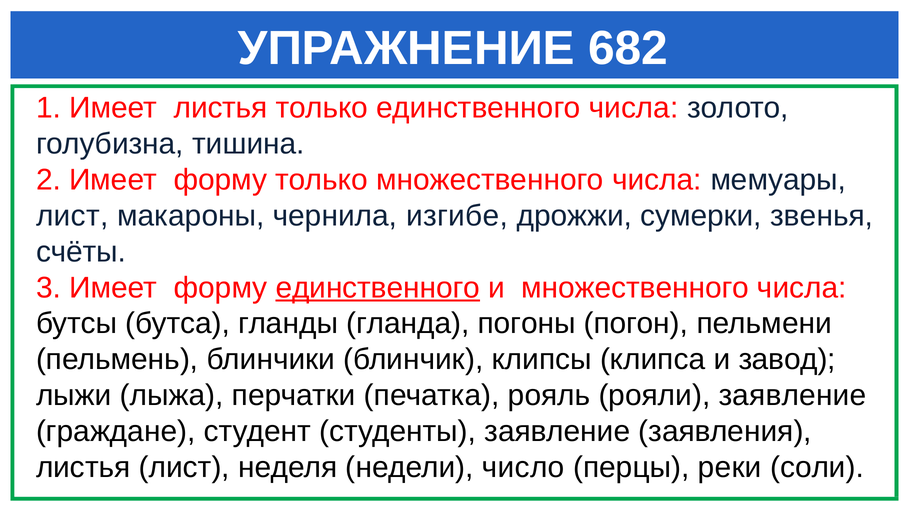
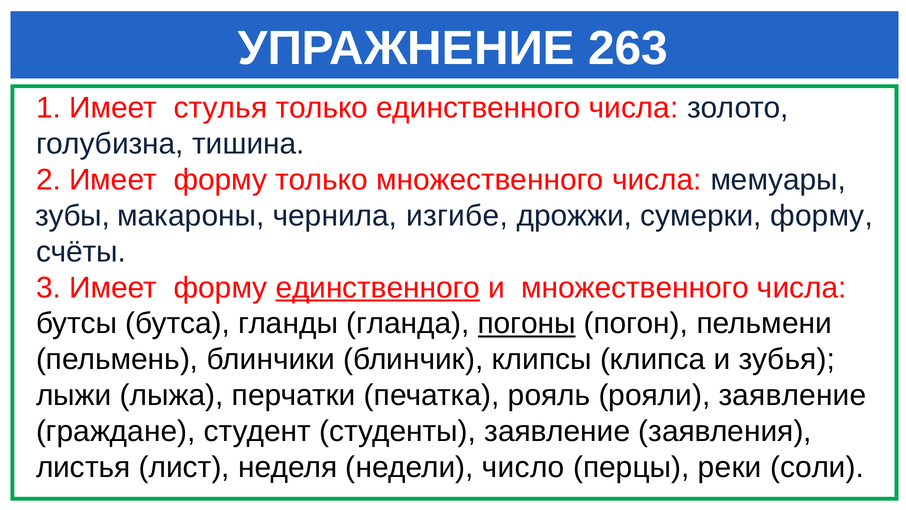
682: 682 -> 263
Имеет листья: листья -> стулья
лист at (72, 216): лист -> зубы
сумерки звенья: звенья -> форму
погоны underline: none -> present
завод: завод -> зубья
